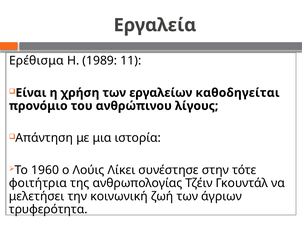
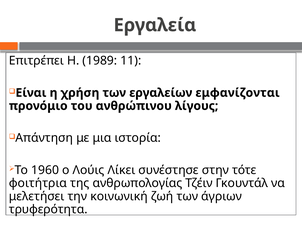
Ερέθισμα: Ερέθισμα -> Επιτρέπει
καθοδηγείται: καθοδηγείται -> εμφανίζονται
